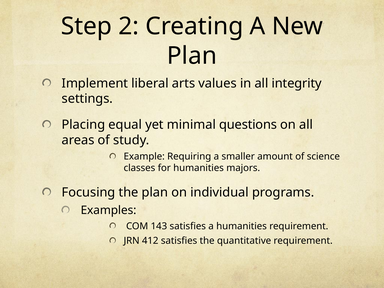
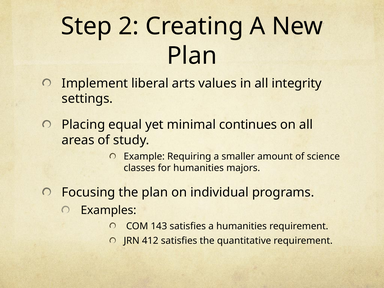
questions: questions -> continues
